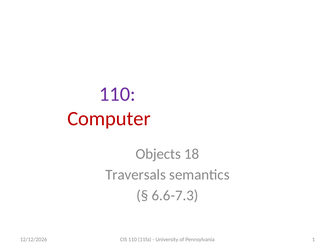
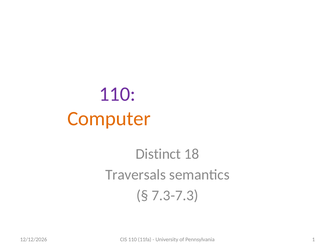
Computer colour: red -> orange
Objects: Objects -> Distinct
6.6-7.3: 6.6-7.3 -> 7.3-7.3
